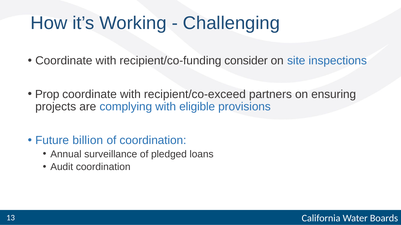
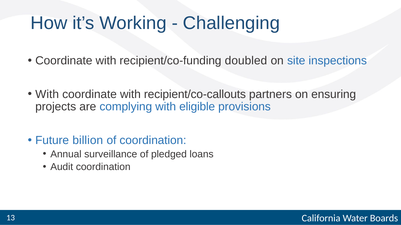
consider: consider -> doubled
Prop at (47, 94): Prop -> With
recipient/co-exceed: recipient/co-exceed -> recipient/co-callouts
